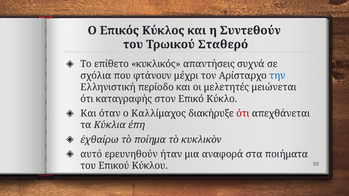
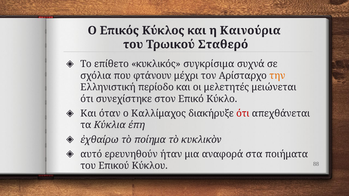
Συντεθούν: Συντεθούν -> Καινούρια
απαντήσεις: απαντήσεις -> συγκρίσιμα
την colour: blue -> orange
καταγραφής: καταγραφής -> συνεχίστηκε
